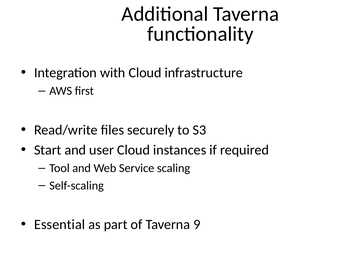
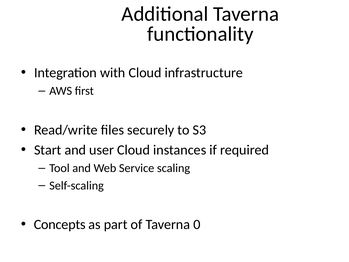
Essential: Essential -> Concepts
9: 9 -> 0
